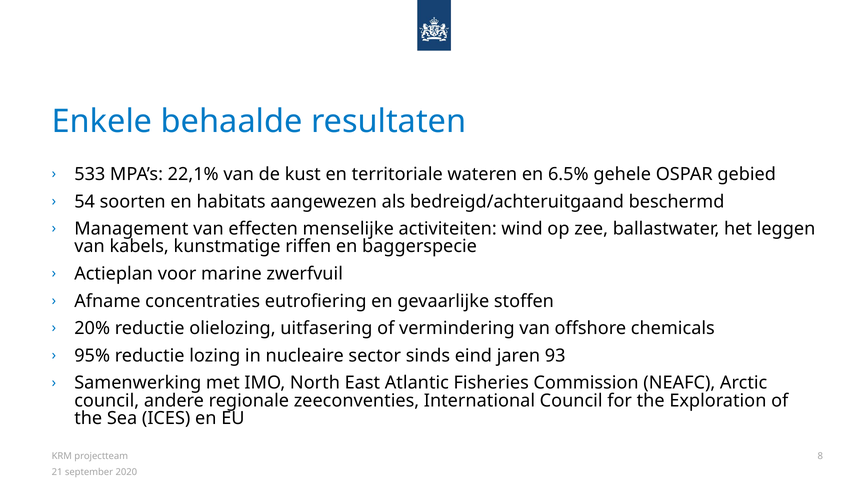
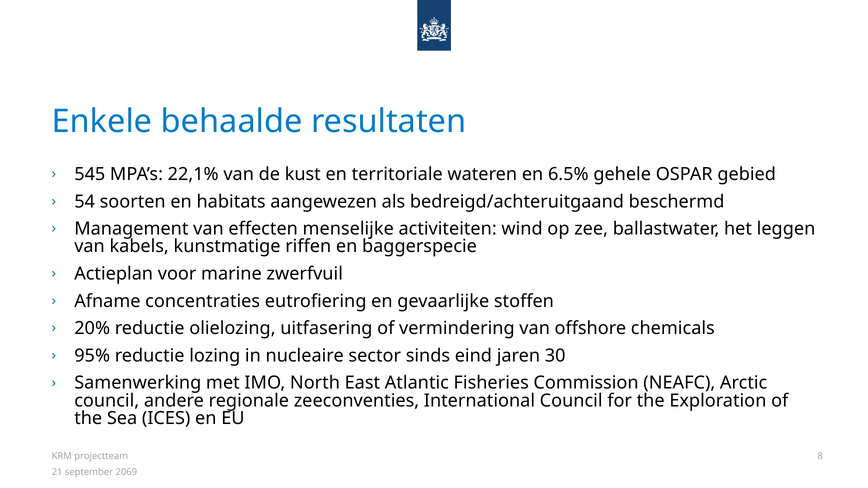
533: 533 -> 545
93: 93 -> 30
2020: 2020 -> 2069
